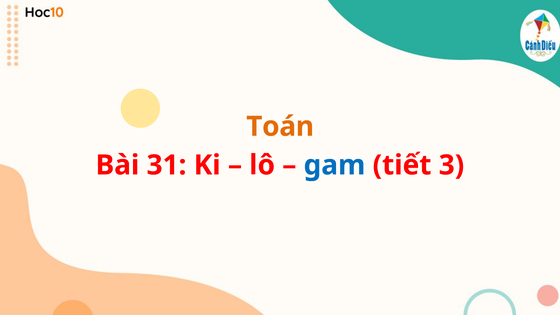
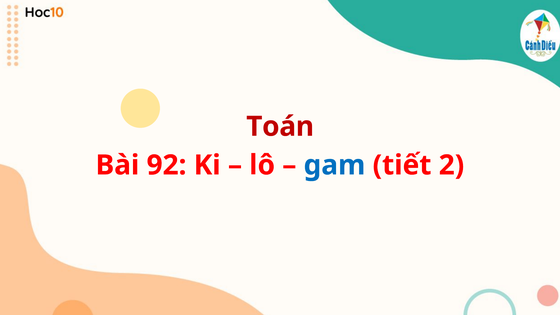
Toán colour: orange -> red
31: 31 -> 92
3: 3 -> 2
